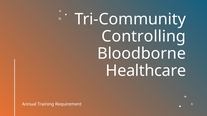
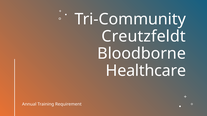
Controlling: Controlling -> Creutzfeldt
